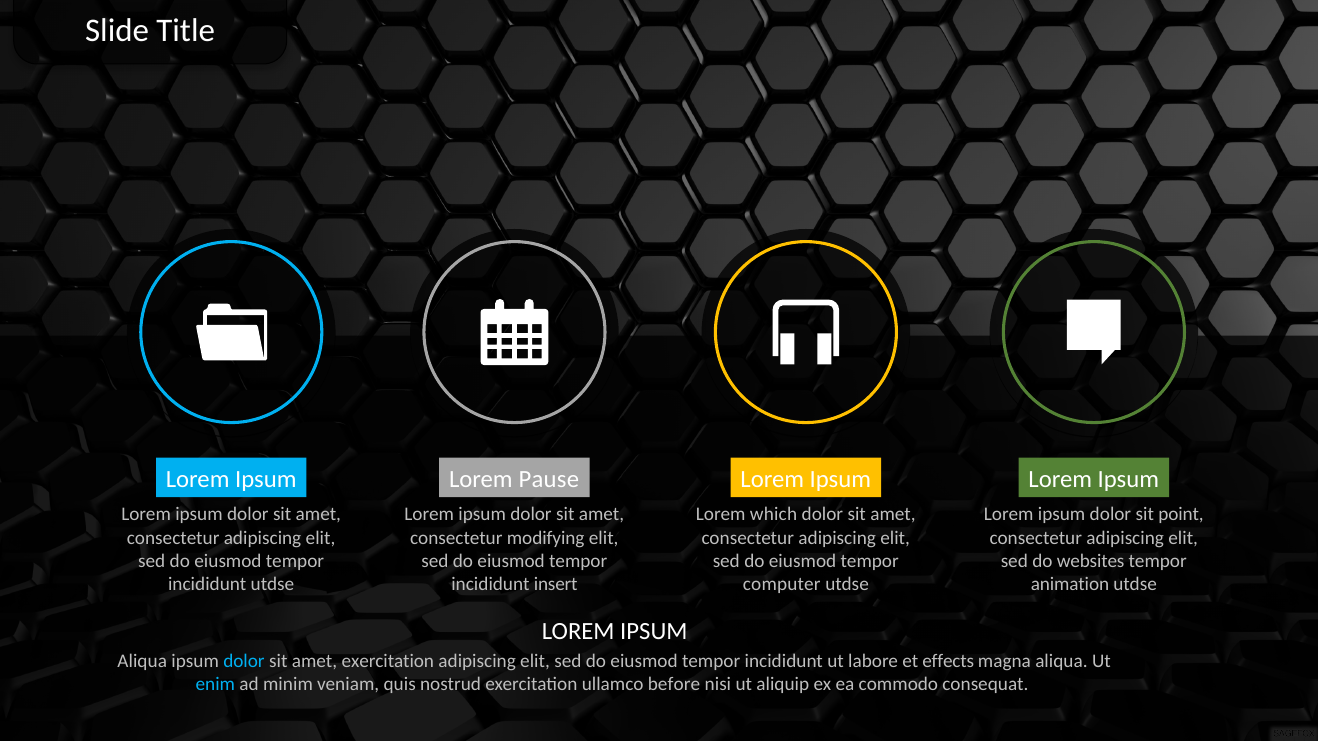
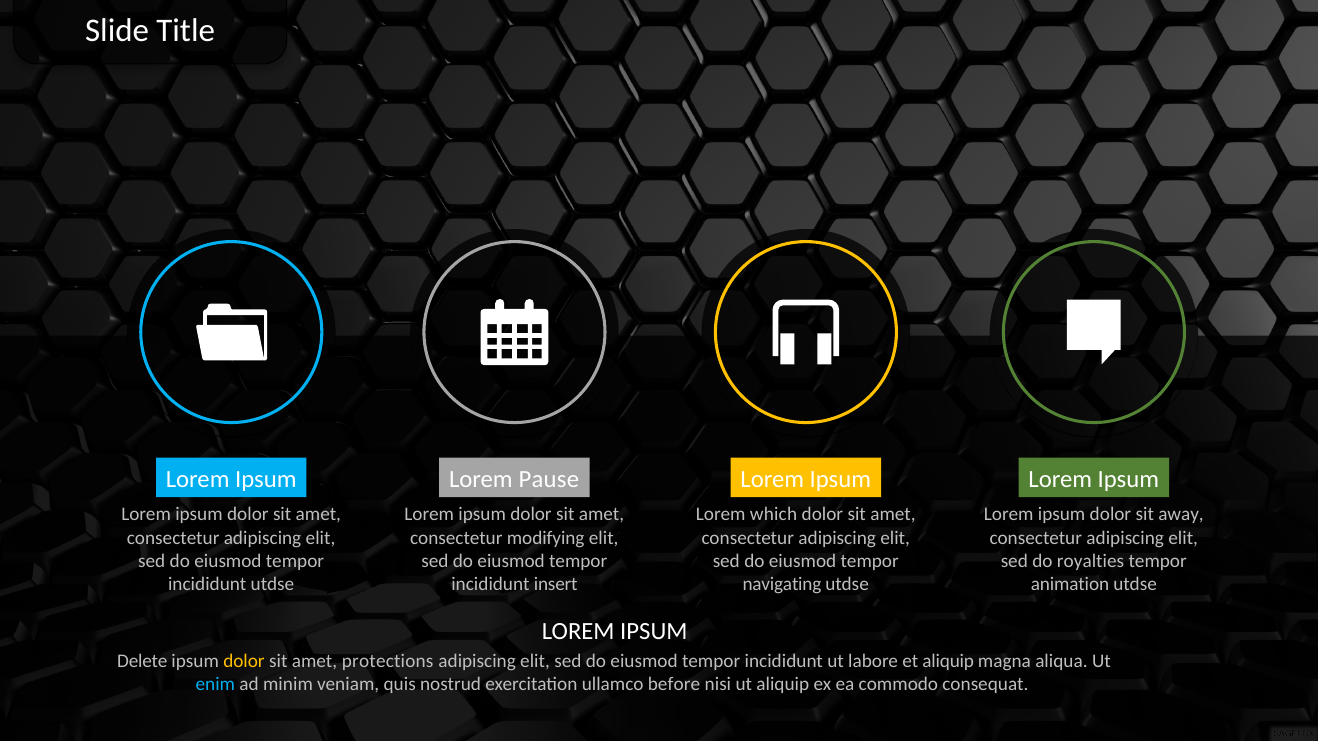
point: point -> away
websites: websites -> royalties
computer: computer -> navigating
Aliqua at (142, 661): Aliqua -> Delete
dolor at (244, 661) colour: light blue -> yellow
amet exercitation: exercitation -> protections
et effects: effects -> aliquip
